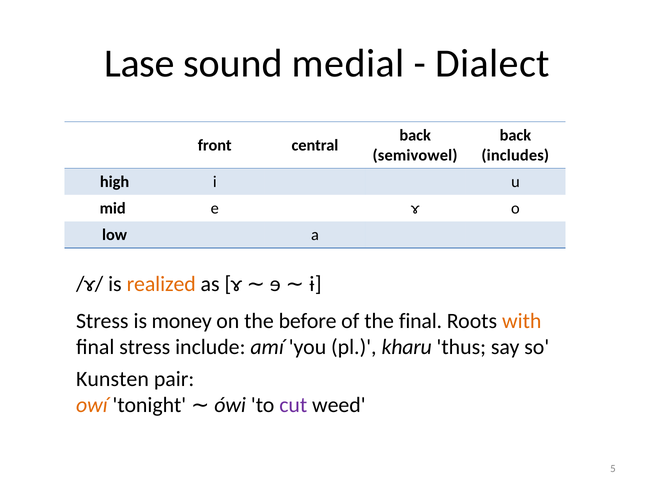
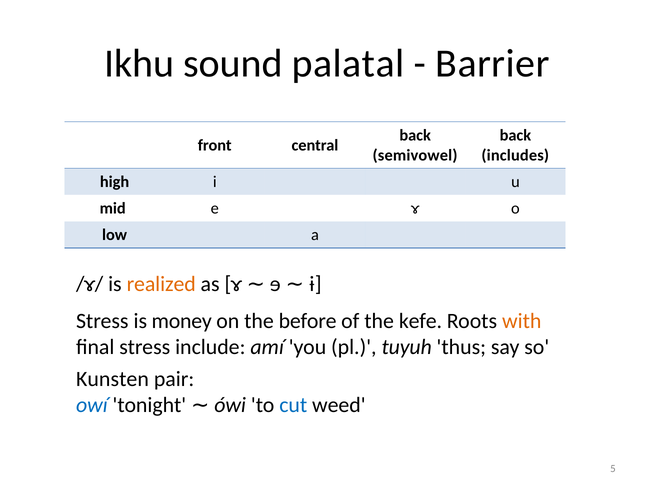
Lase: Lase -> Ikhu
medial: medial -> palatal
Dialect: Dialect -> Barrier
the final: final -> kefe
kharu: kharu -> tuyuh
owí colour: orange -> blue
cut colour: purple -> blue
